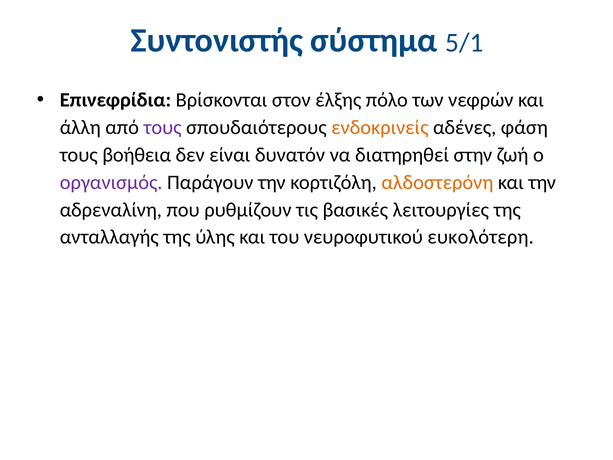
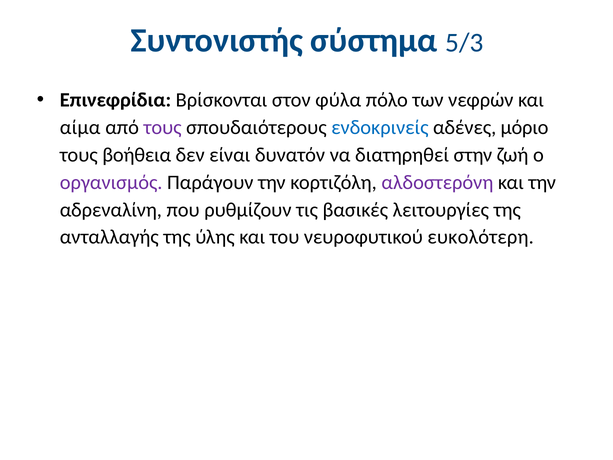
5/1: 5/1 -> 5/3
έλξης: έλξης -> φύλα
άλλη: άλλη -> αίμα
ενδοκρινείς colour: orange -> blue
φάση: φάση -> μόριο
αλδοστερόνη colour: orange -> purple
